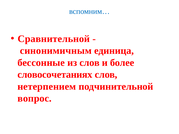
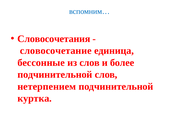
Сравнительной: Сравнительной -> Словосочетания
синонимичным: синонимичным -> словосочетание
словосочетаниях at (55, 75): словосочетаниях -> подчинительной
вопрос: вопрос -> куртка
